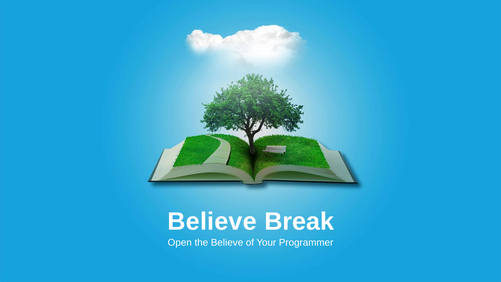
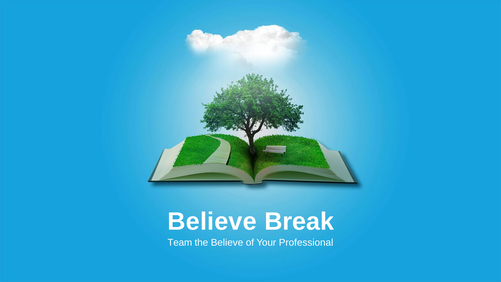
Open: Open -> Team
Programmer: Programmer -> Professional
